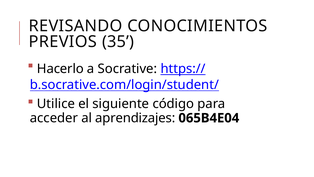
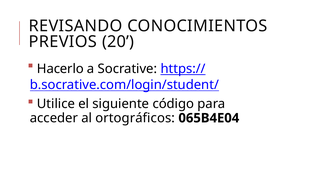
35: 35 -> 20
aprendizajes: aprendizajes -> ortográficos
